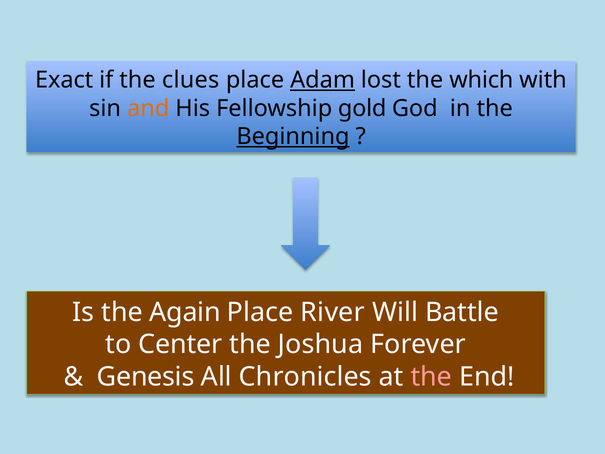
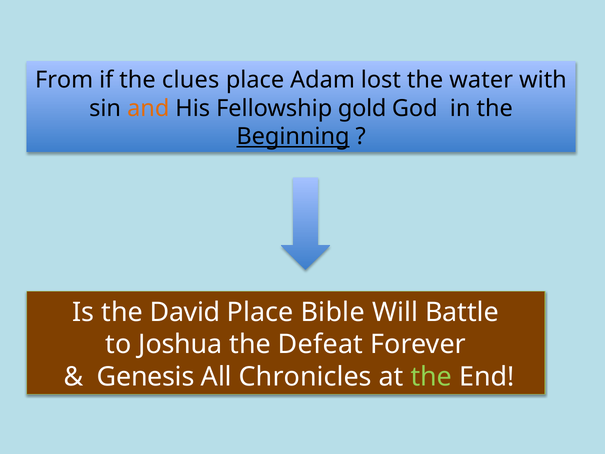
Exact: Exact -> From
Adam underline: present -> none
which: which -> water
Again: Again -> David
River: River -> Bible
Center: Center -> Joshua
Joshua: Joshua -> Defeat
the at (431, 377) colour: pink -> light green
